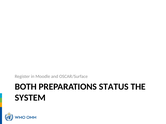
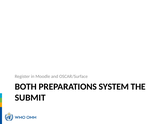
STATUS: STATUS -> SYSTEM
SYSTEM: SYSTEM -> SUBMIT
